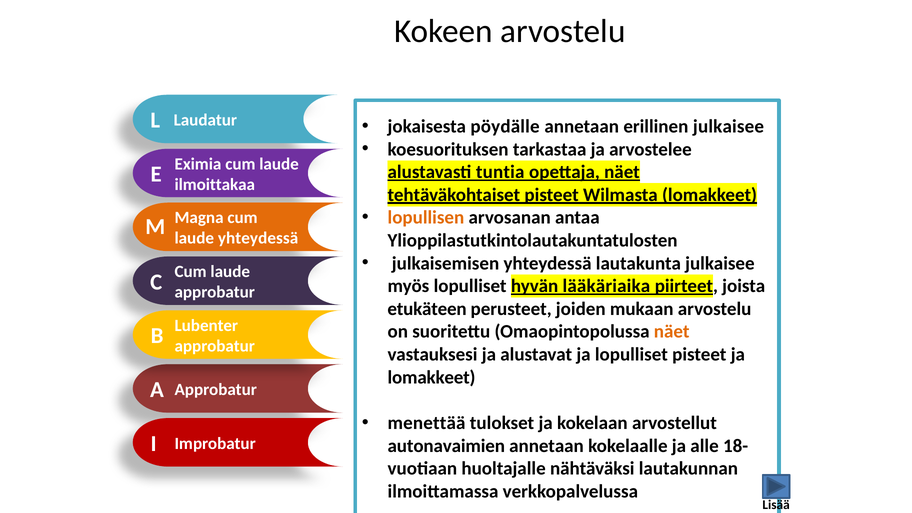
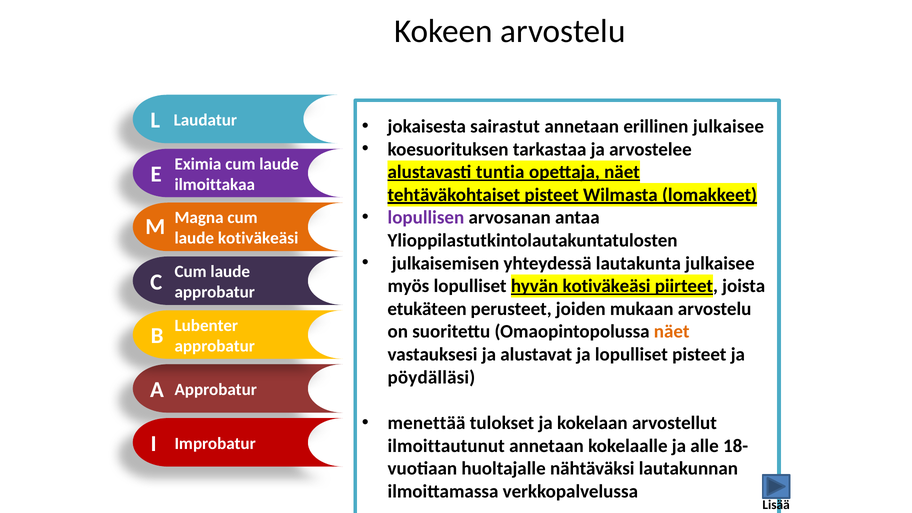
pöydälle: pöydälle -> sairastut
lopullisen colour: orange -> purple
laude yhteydessä: yhteydessä -> kotiväkeäsi
hyvän lääkäriaika: lääkäriaika -> kotiväkeäsi
lomakkeet at (432, 377): lomakkeet -> pöydälläsi
autonavaimien: autonavaimien -> ilmoittautunut
